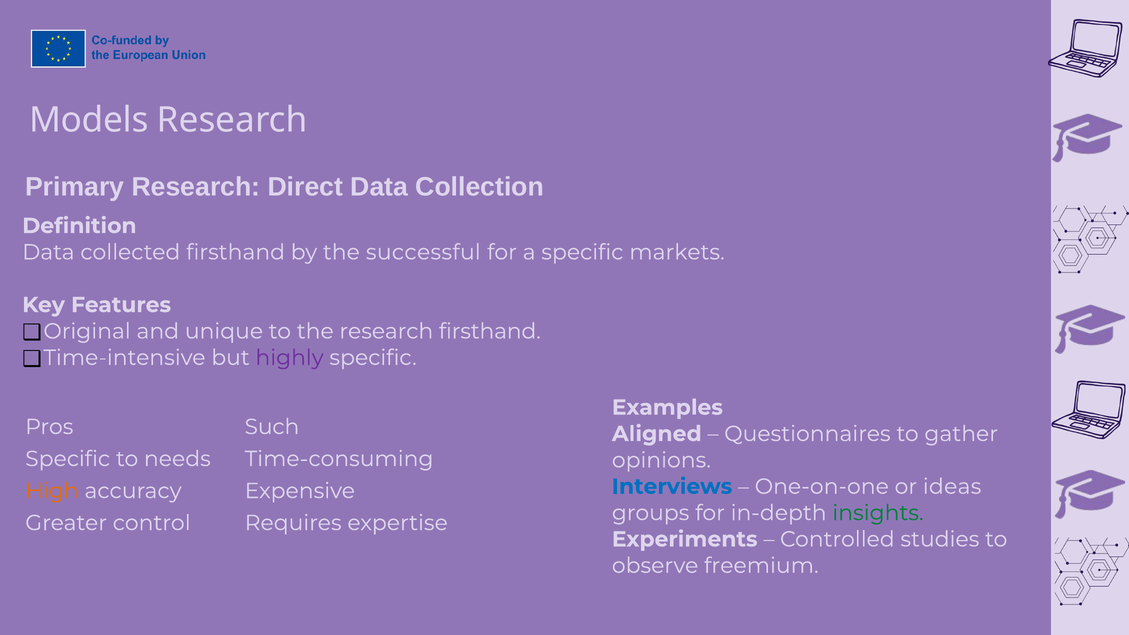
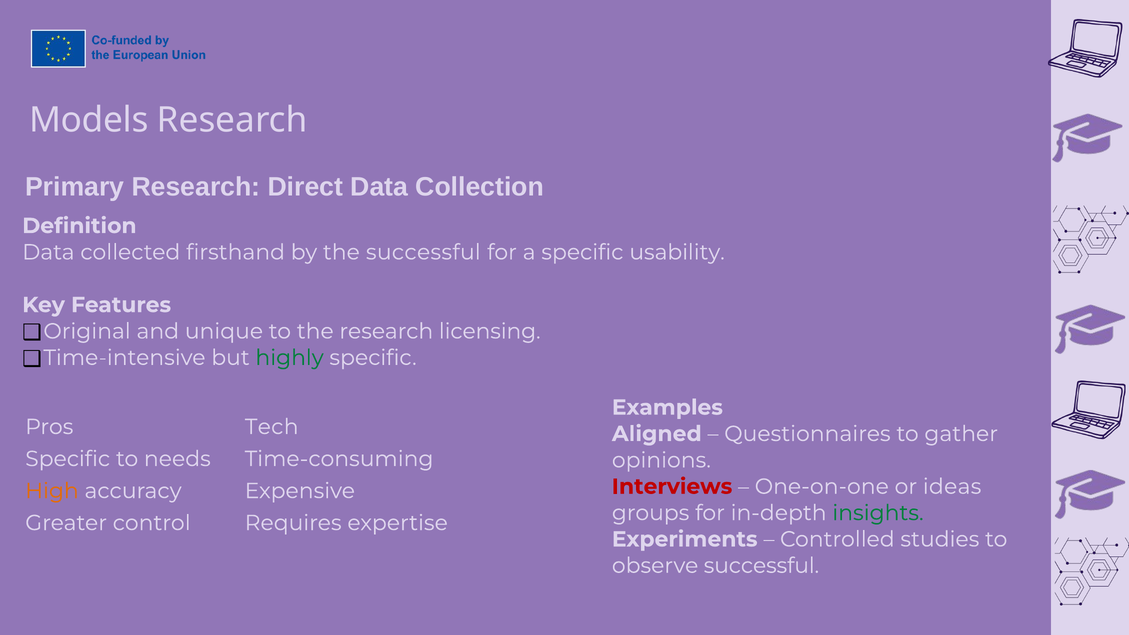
markets: markets -> usability
research firsthand: firsthand -> licensing
highly colour: purple -> green
Such: Such -> Tech
Interviews colour: blue -> red
observe freemium: freemium -> successful
